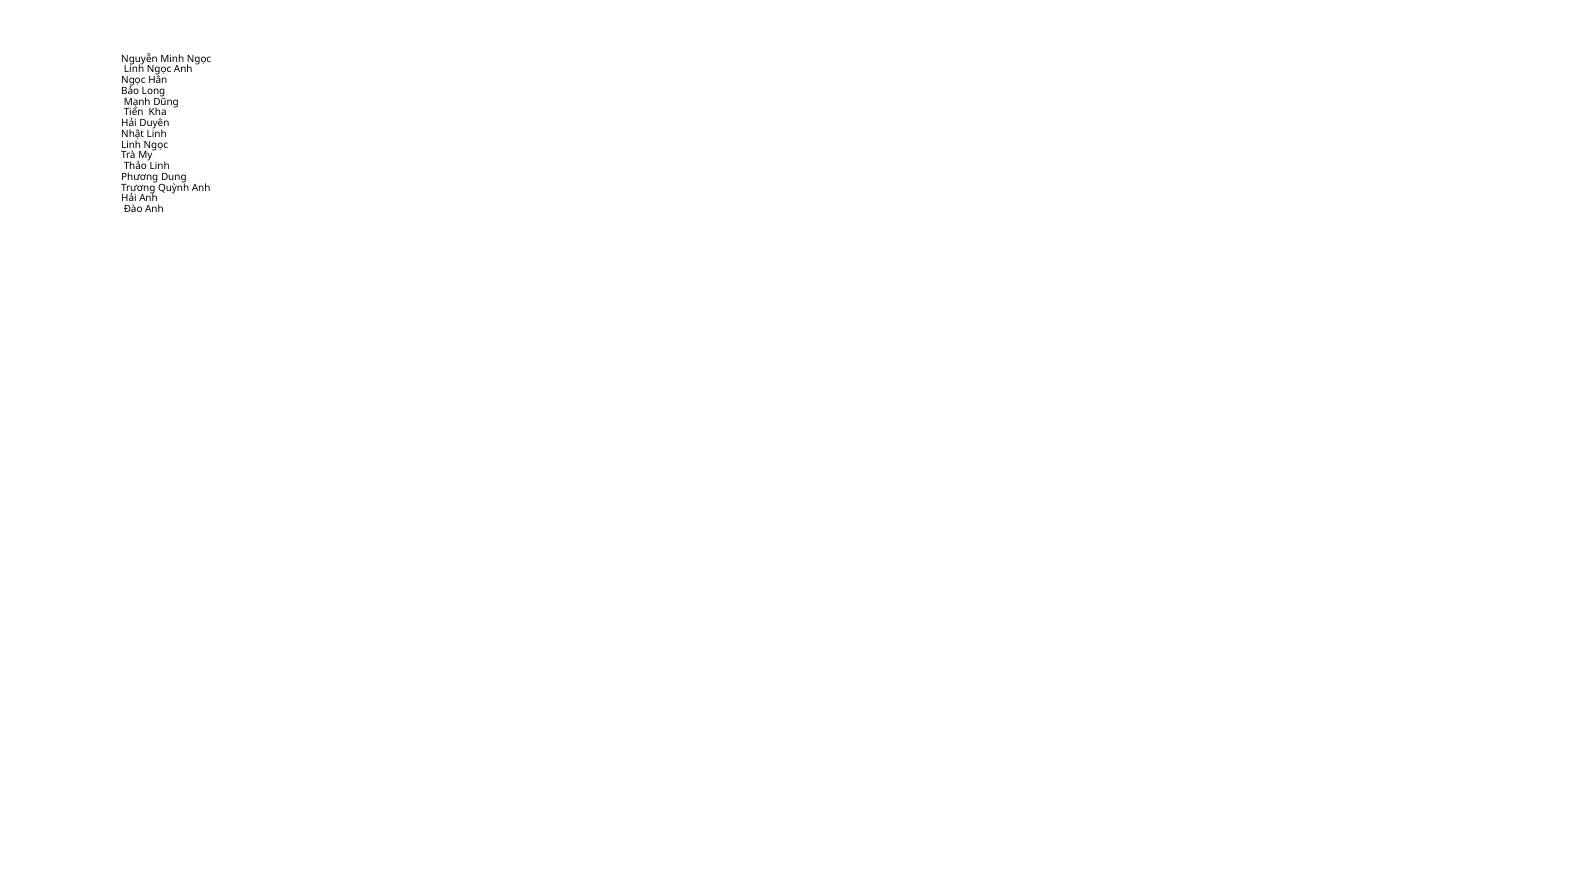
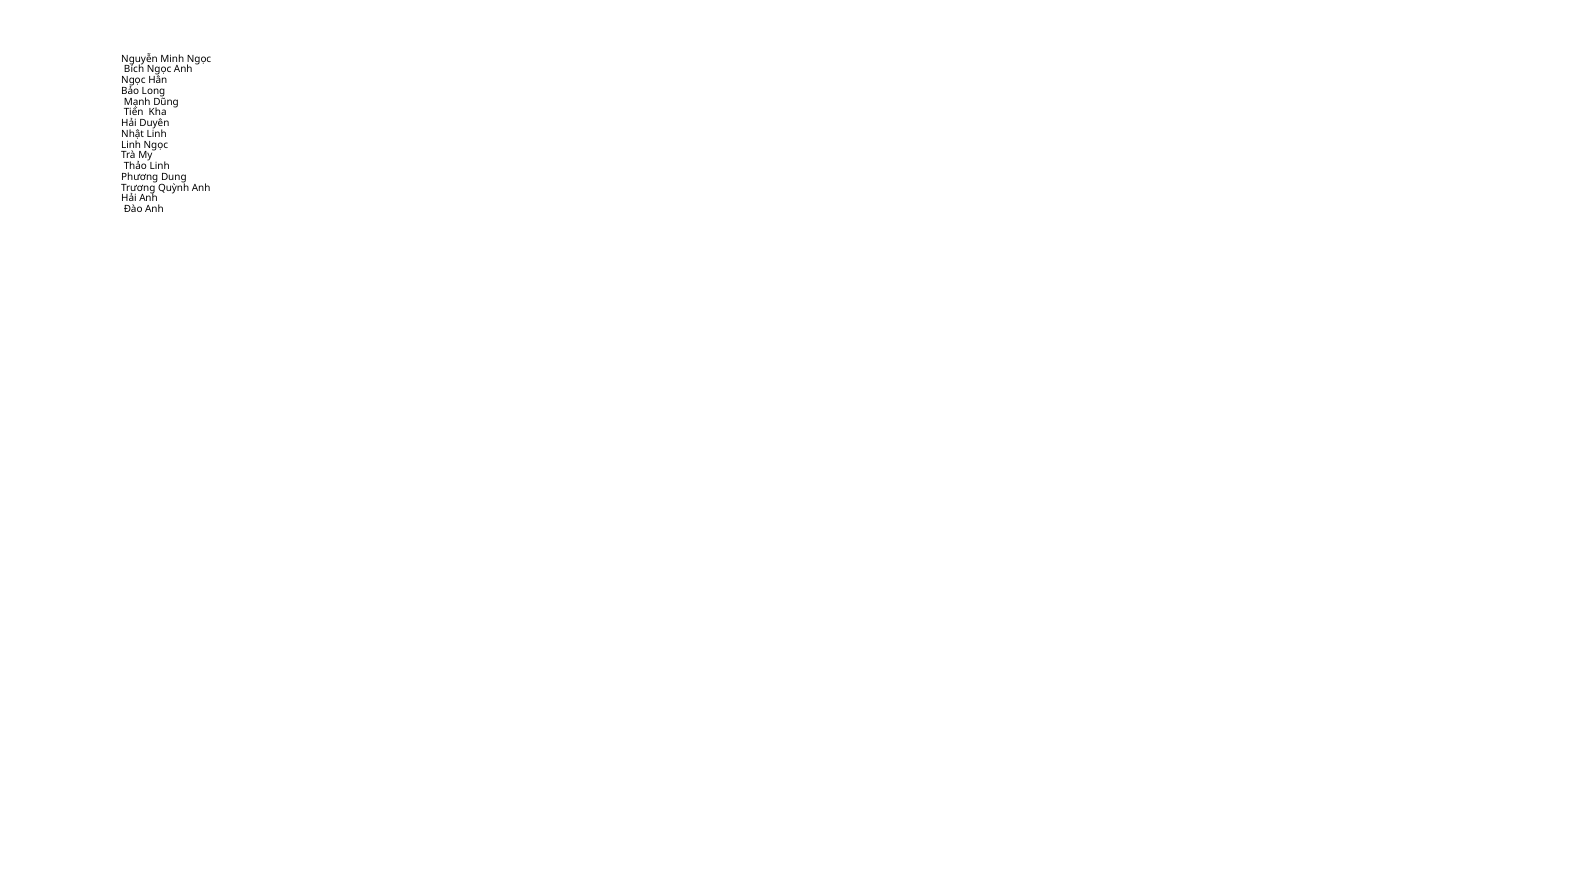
Linh at (134, 70): Linh -> Bích
